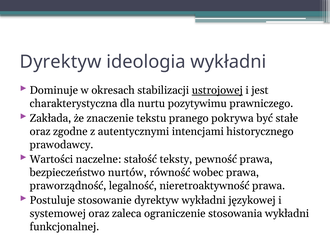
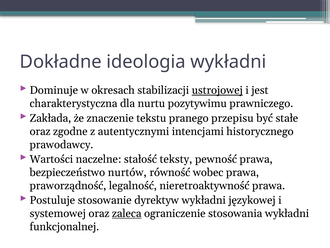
Dyrektyw at (61, 62): Dyrektyw -> Dokładne
pokrywa: pokrywa -> przepisu
zaleca underline: none -> present
